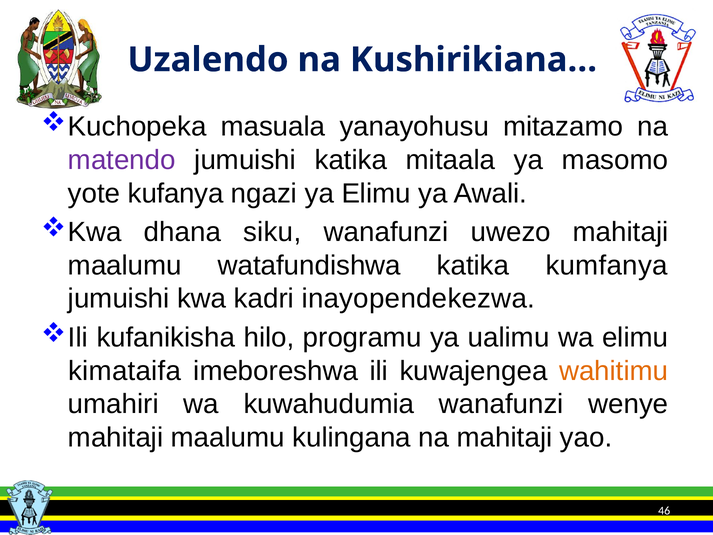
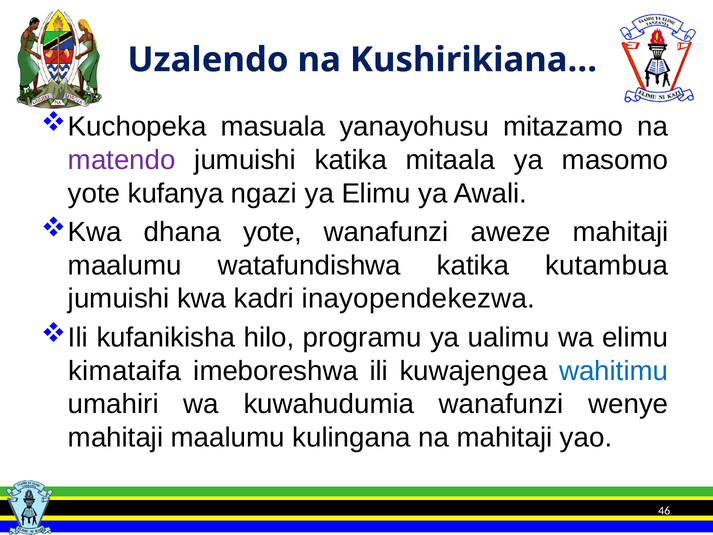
dhana siku: siku -> yote
uwezo: uwezo -> aweze
kumfanya: kumfanya -> kutambua
wahitimu colour: orange -> blue
